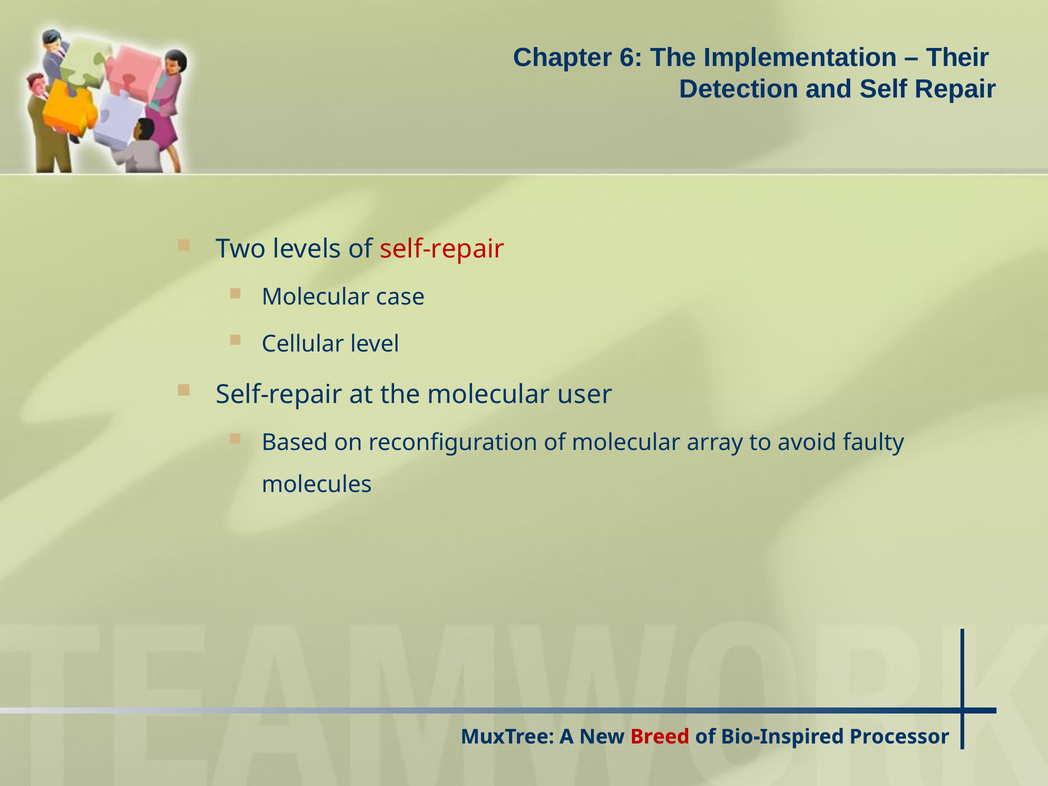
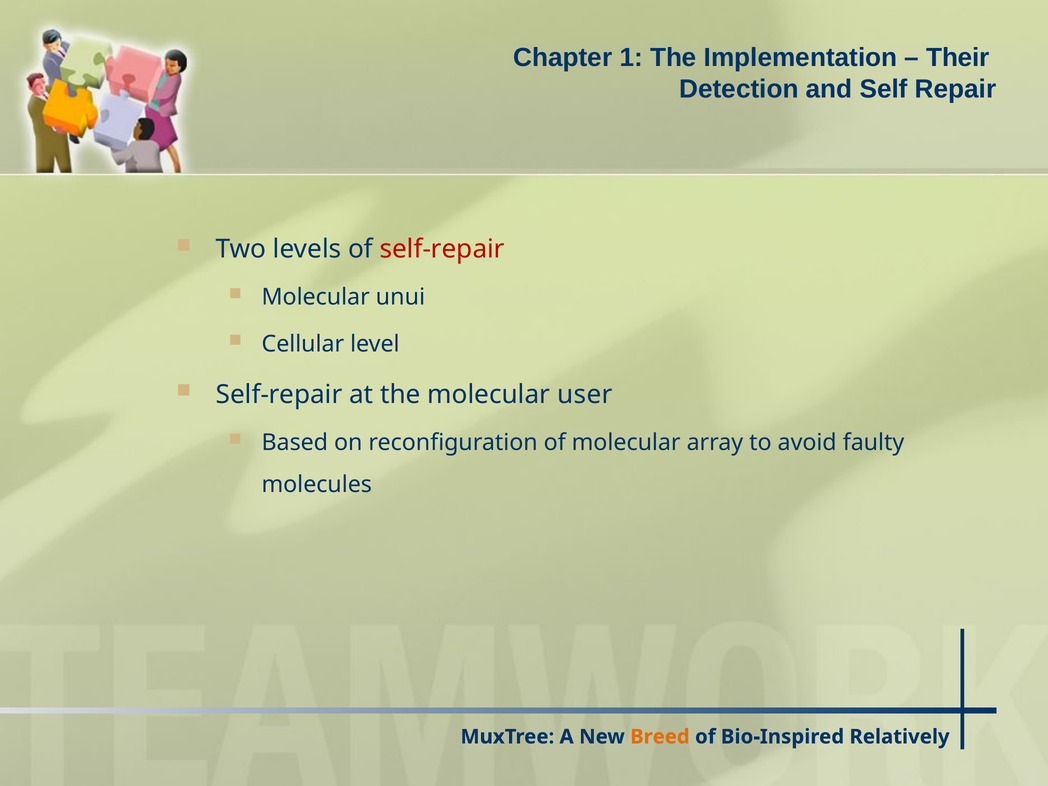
6: 6 -> 1
case: case -> unui
Breed colour: red -> orange
Processor: Processor -> Relatively
